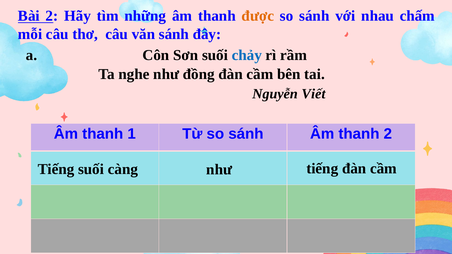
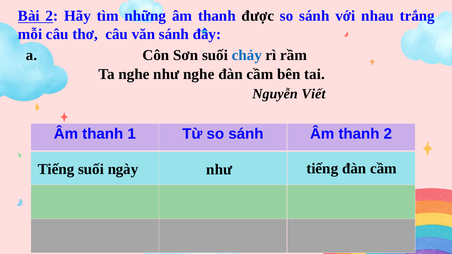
được colour: orange -> black
chấm: chấm -> trắng
như đồng: đồng -> nghe
càng: càng -> ngày
